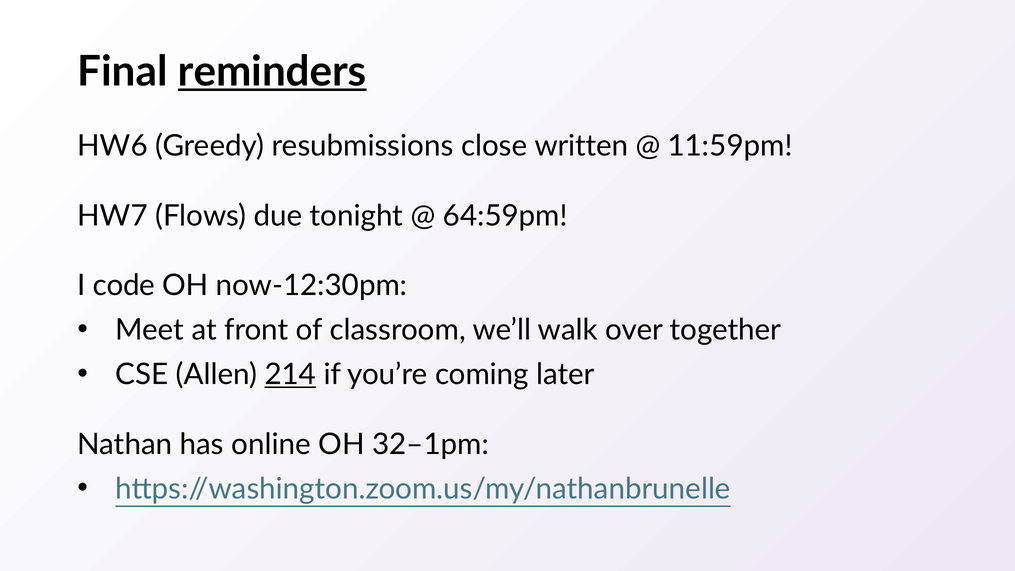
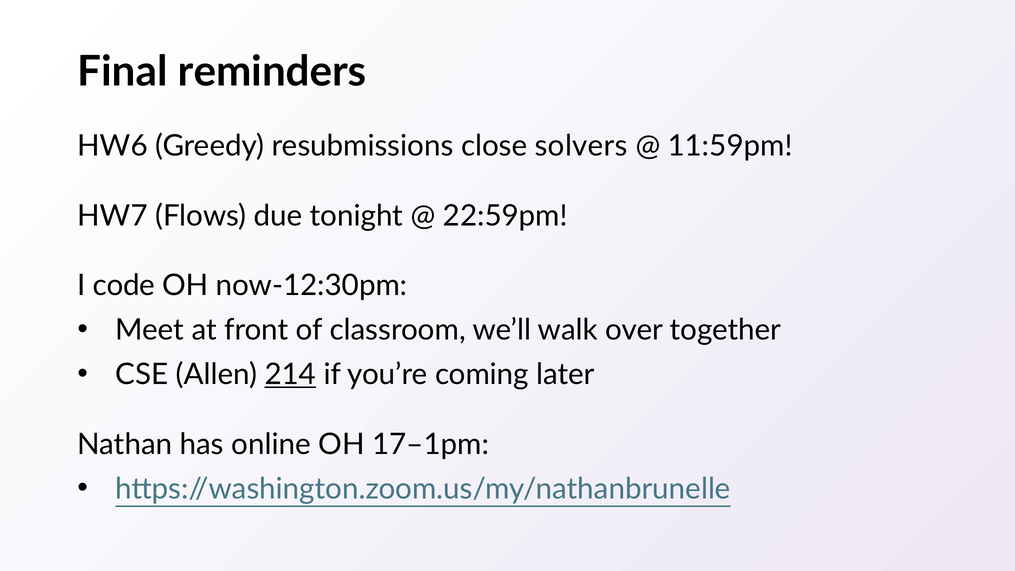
reminders underline: present -> none
written: written -> solvers
64:59pm: 64:59pm -> 22:59pm
32–1pm: 32–1pm -> 17–1pm
